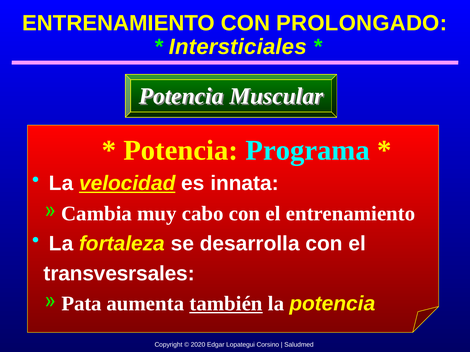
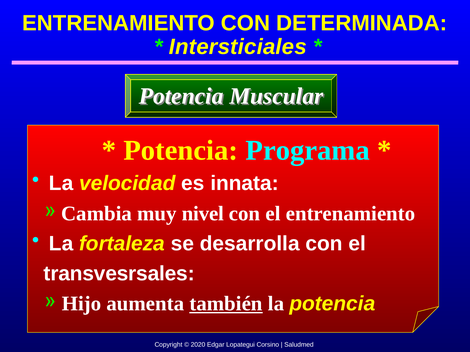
PROLONGADO: PROLONGADO -> DETERMINADA
velocidad underline: present -> none
cabo: cabo -> nivel
Pata: Pata -> Hijo
